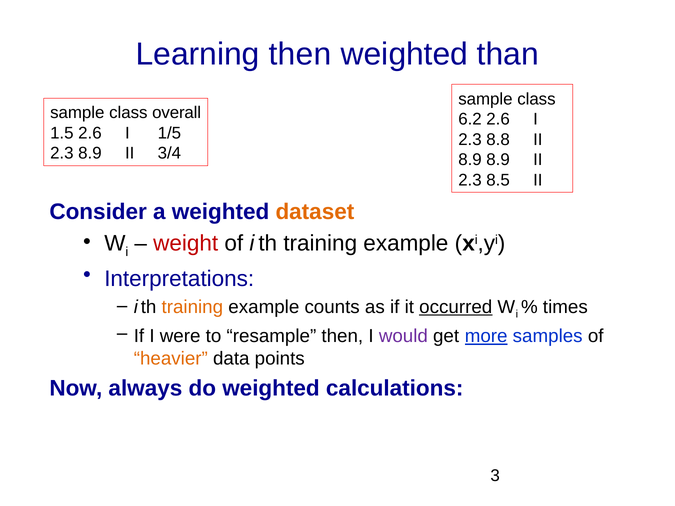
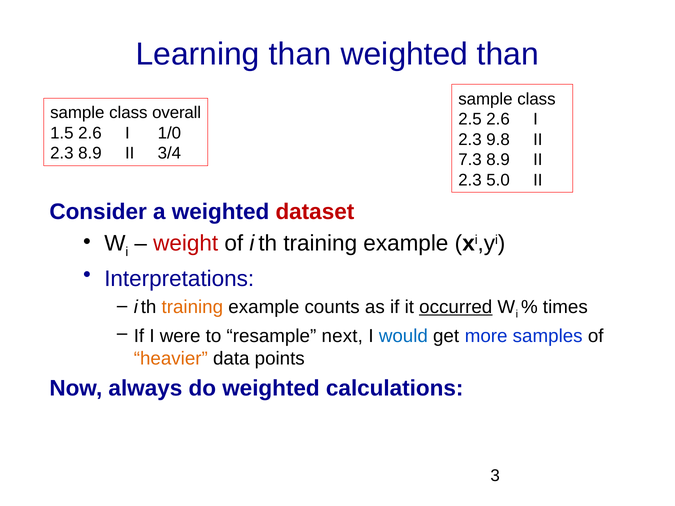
Learning then: then -> than
6.2: 6.2 -> 2.5
1/5: 1/5 -> 1/0
8.8: 8.8 -> 9.8
8.9 at (470, 160): 8.9 -> 7.3
8.5: 8.5 -> 5.0
dataset colour: orange -> red
resample then: then -> next
would colour: purple -> blue
more underline: present -> none
